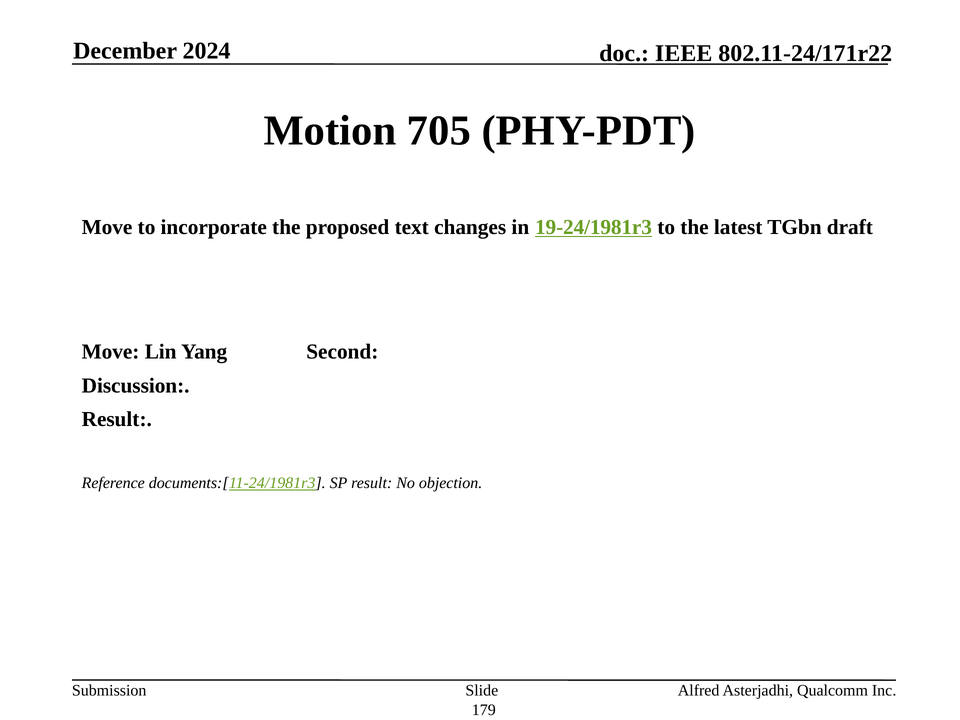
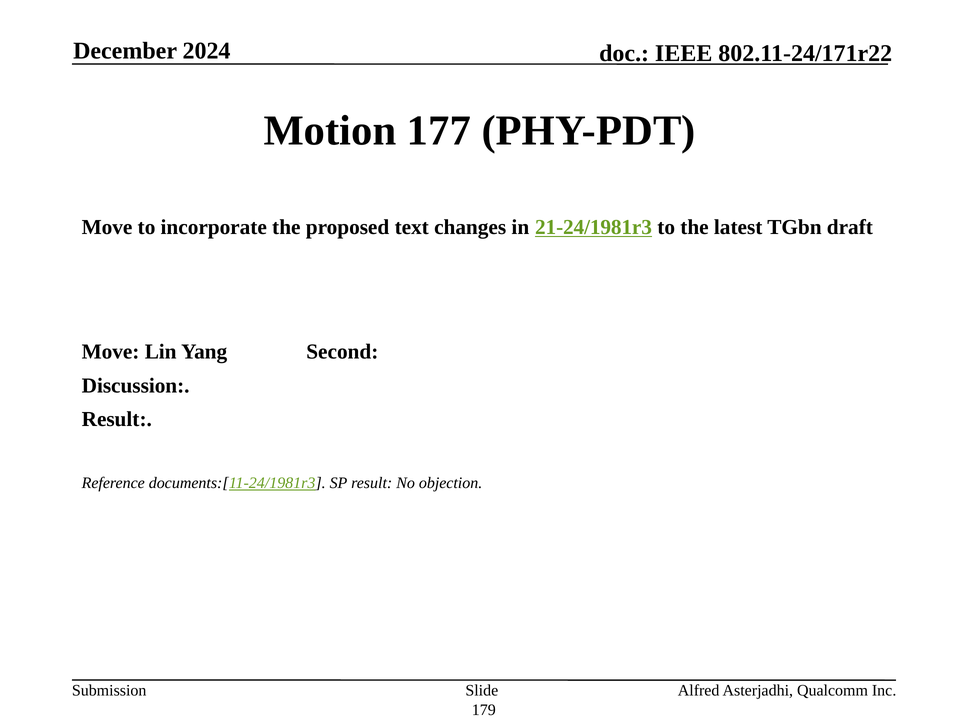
705: 705 -> 177
19-24/1981r3: 19-24/1981r3 -> 21-24/1981r3
